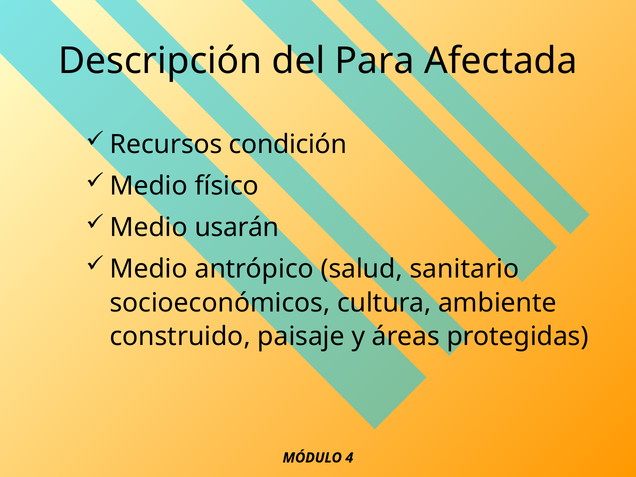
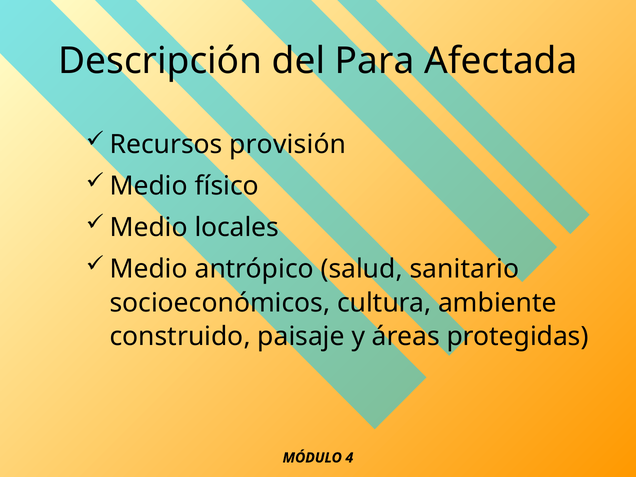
condición: condición -> provisión
usarán: usarán -> locales
